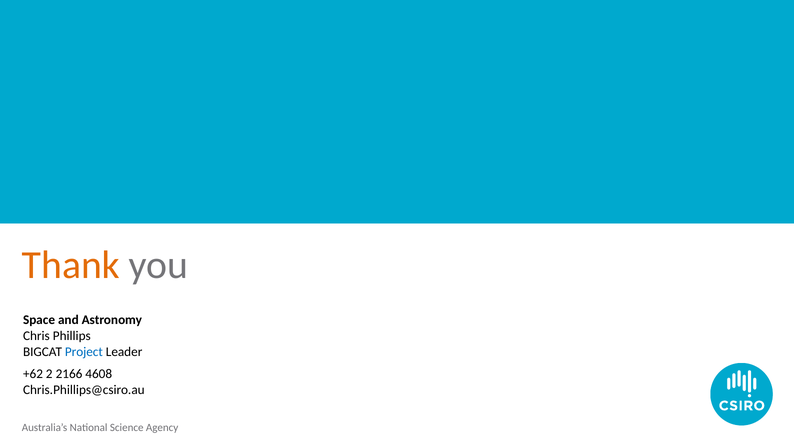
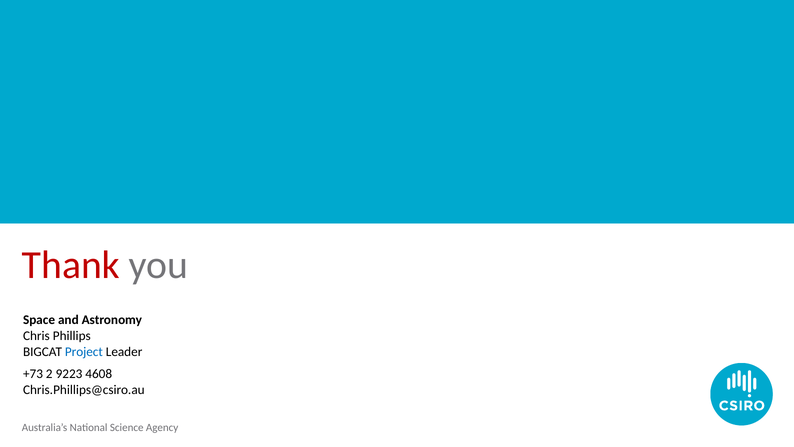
Thank colour: orange -> red
+62: +62 -> +73
2166: 2166 -> 9223
